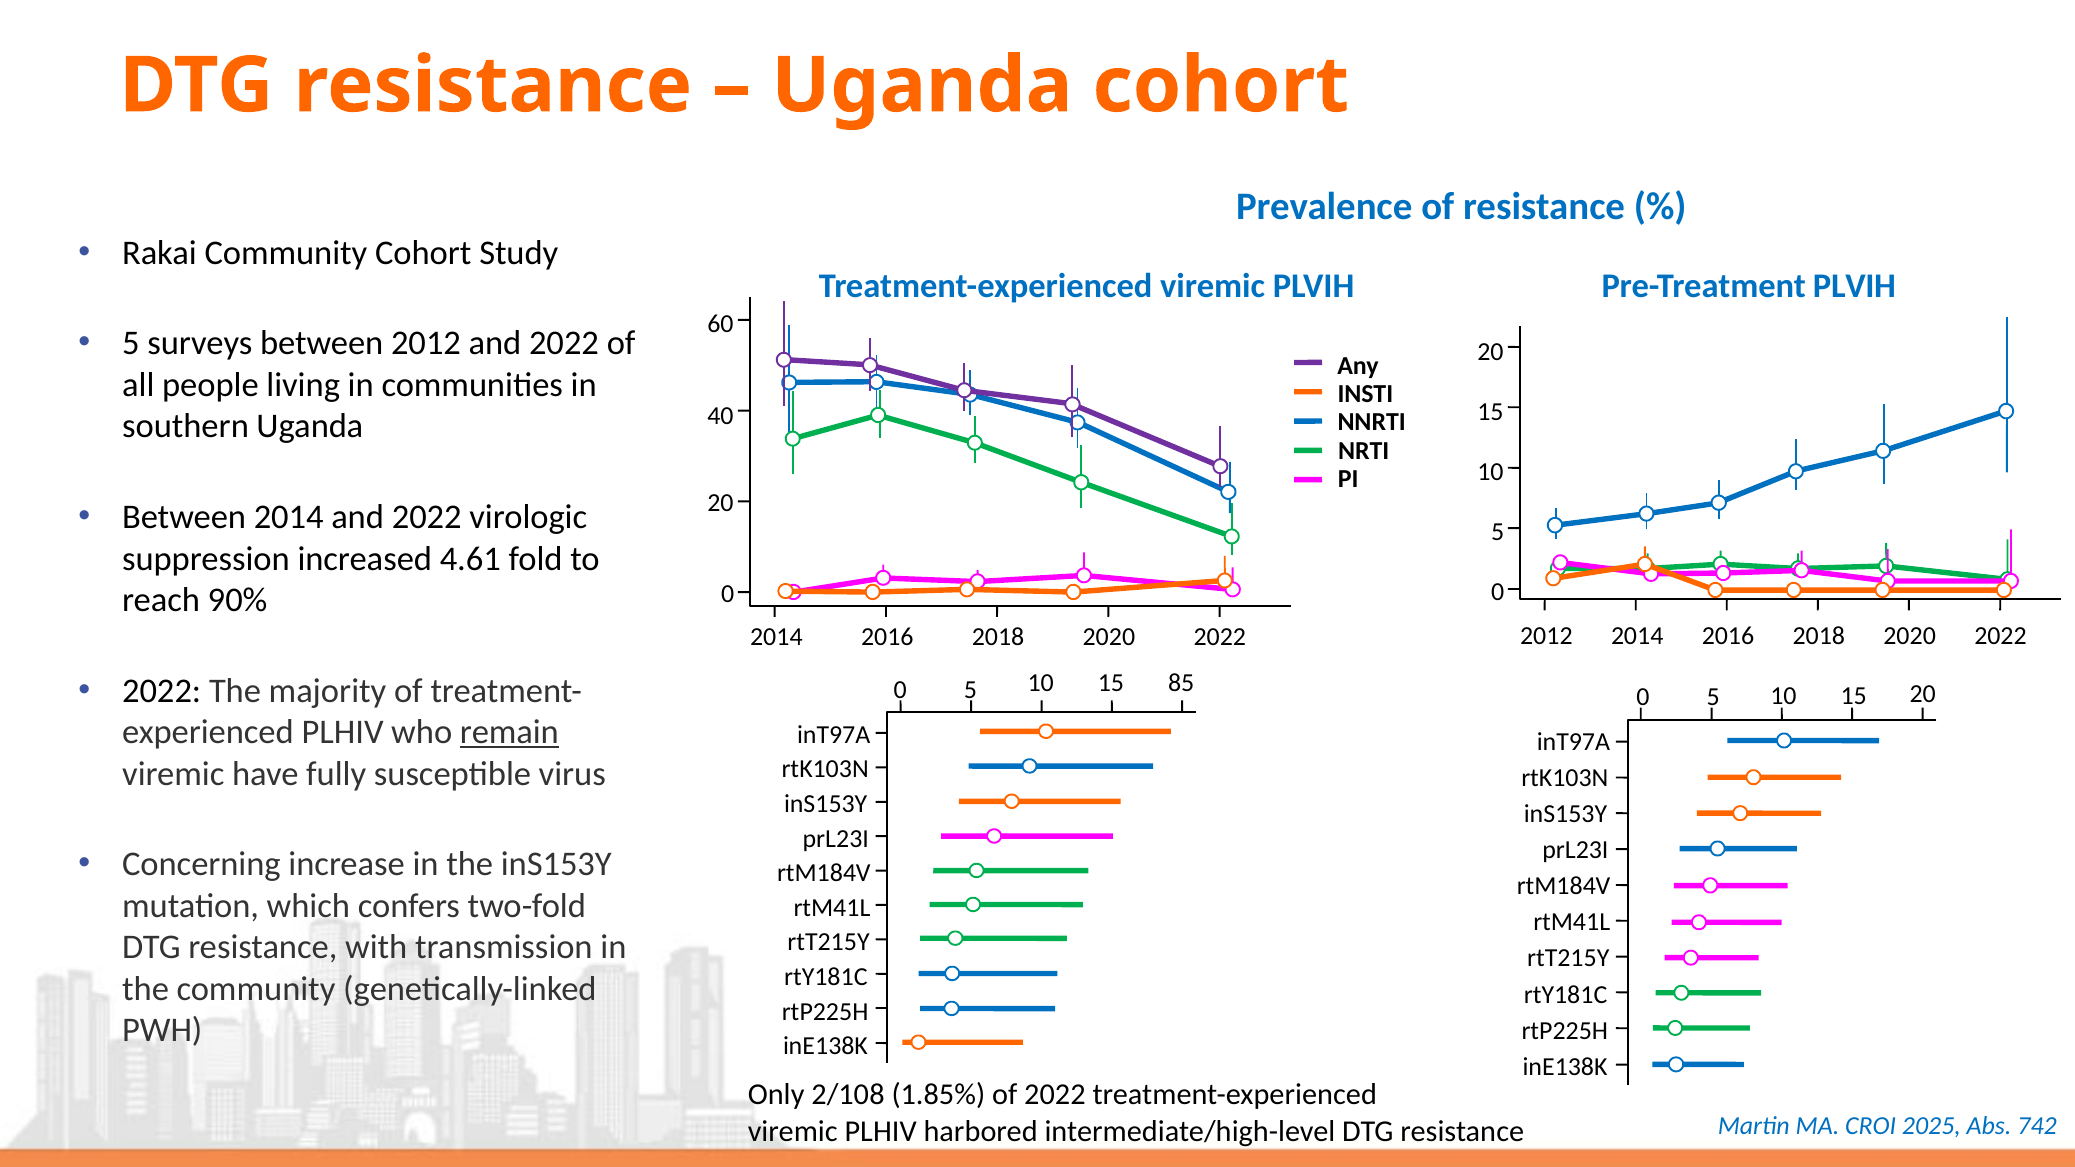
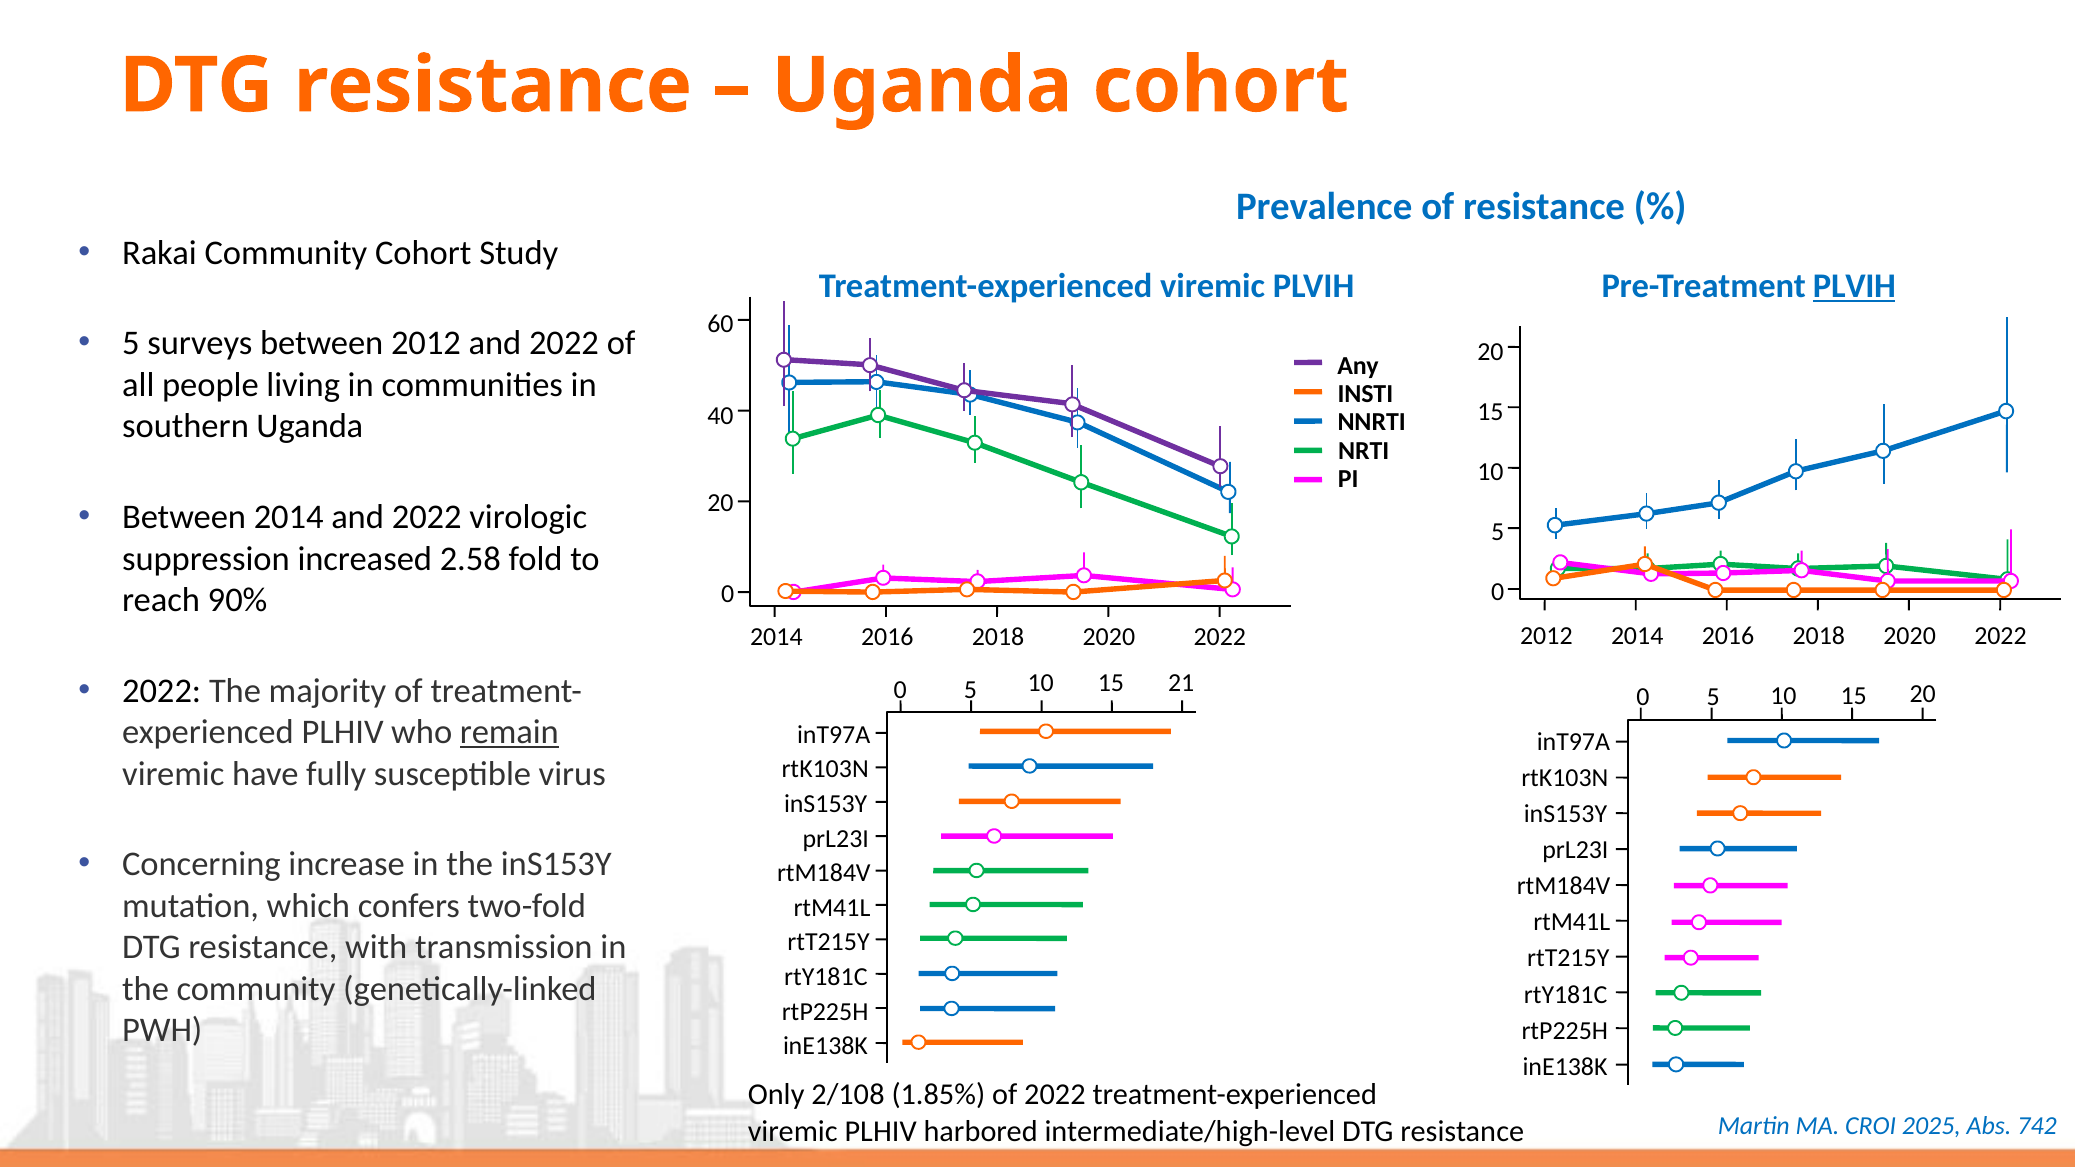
PLVIH at (1854, 286) underline: none -> present
4.61: 4.61 -> 2.58
85: 85 -> 21
